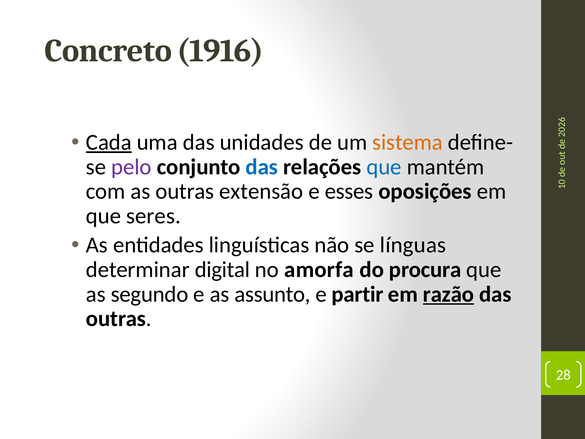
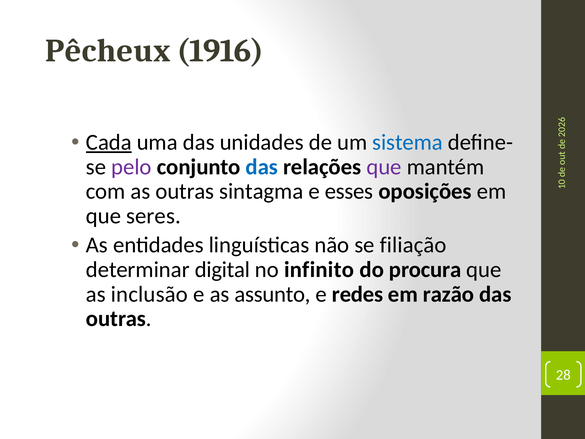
Concreto: Concreto -> Pêcheux
sistema colour: orange -> blue
que at (384, 167) colour: blue -> purple
extensão: extensão -> sintagma
línguas: línguas -> filiação
amorfa: amorfa -> infinito
segundo: segundo -> inclusão
partir: partir -> redes
razão underline: present -> none
